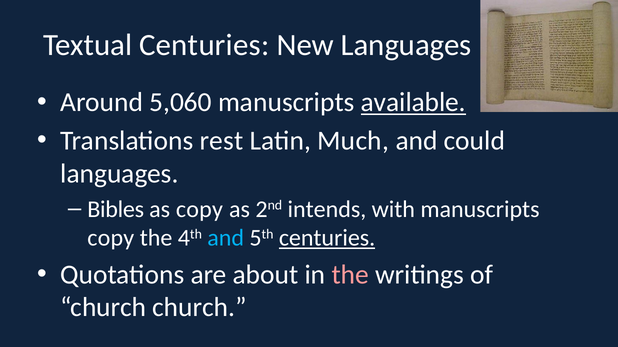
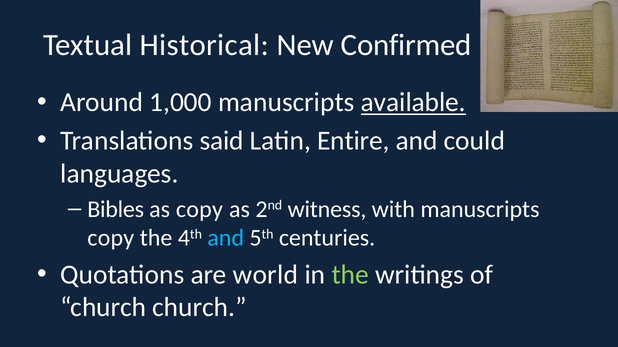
Textual Centuries: Centuries -> Historical
New Languages: Languages -> Confirmed
5,060: 5,060 -> 1,000
rest: rest -> said
Much: Much -> Entire
intends: intends -> witness
centuries at (327, 238) underline: present -> none
about: about -> world
the at (350, 275) colour: pink -> light green
